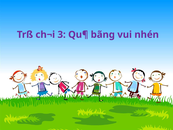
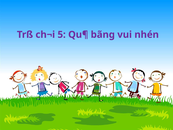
3: 3 -> 5
